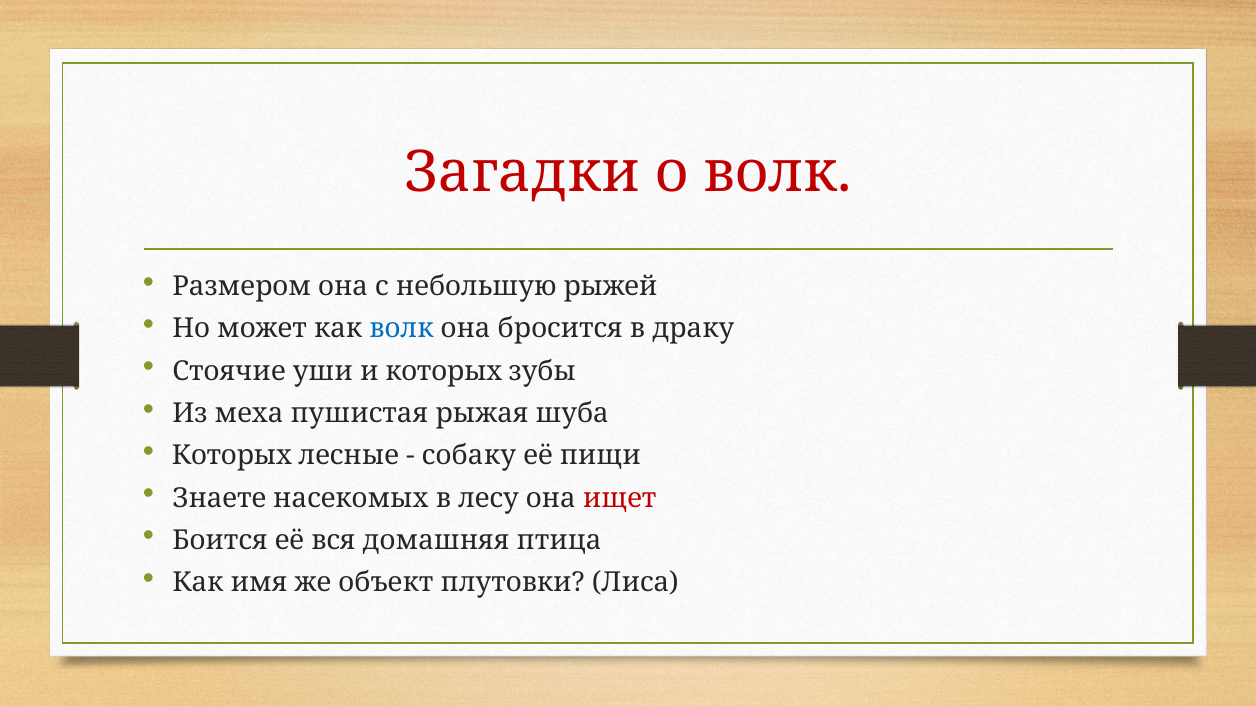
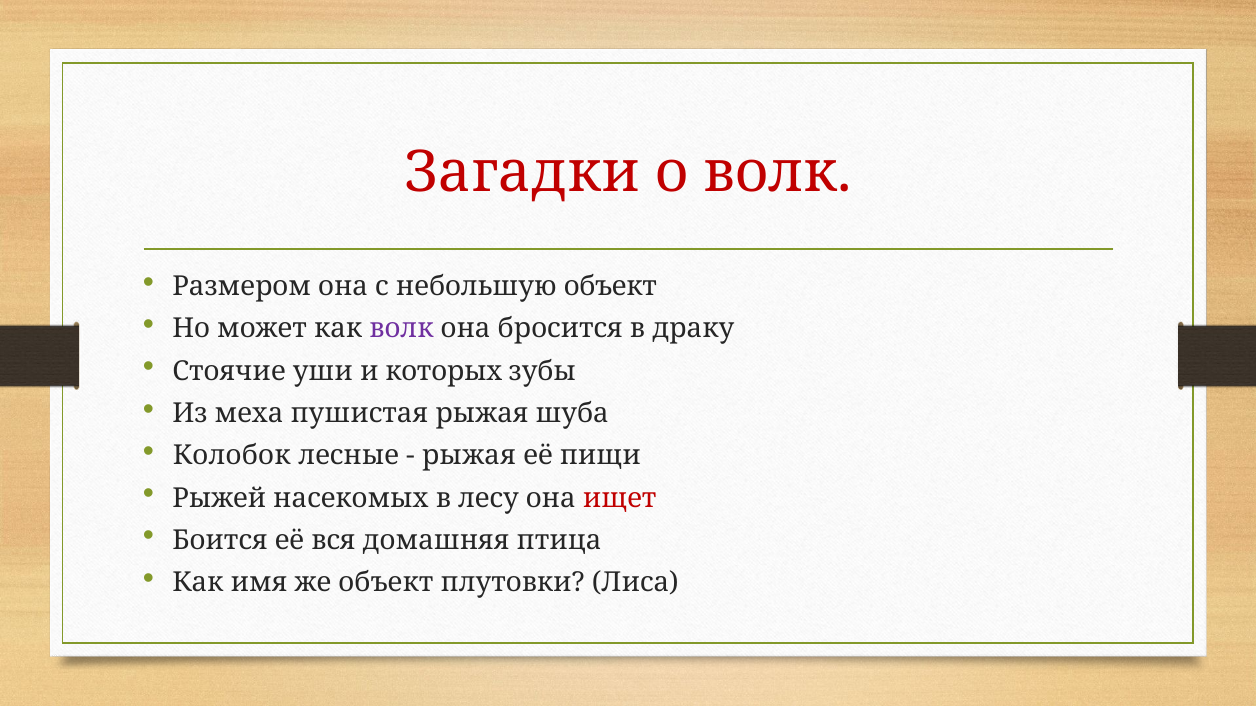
небольшую рыжей: рыжей -> объект
волк at (401, 329) colour: blue -> purple
Которых at (232, 456): Которых -> Колобок
собаку at (469, 456): собаку -> рыжая
Знаете: Знаете -> Рыжей
